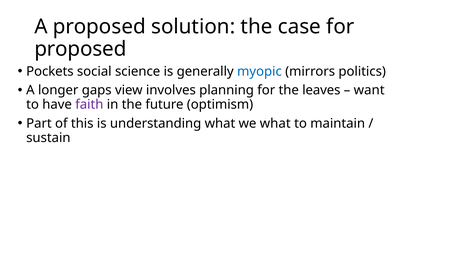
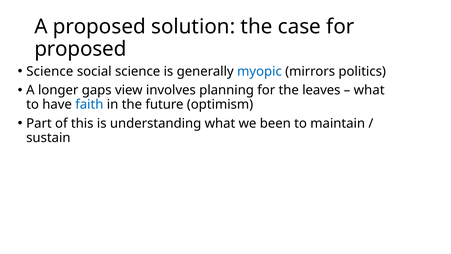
Pockets at (50, 71): Pockets -> Science
want at (369, 90): want -> what
faith colour: purple -> blue
we what: what -> been
